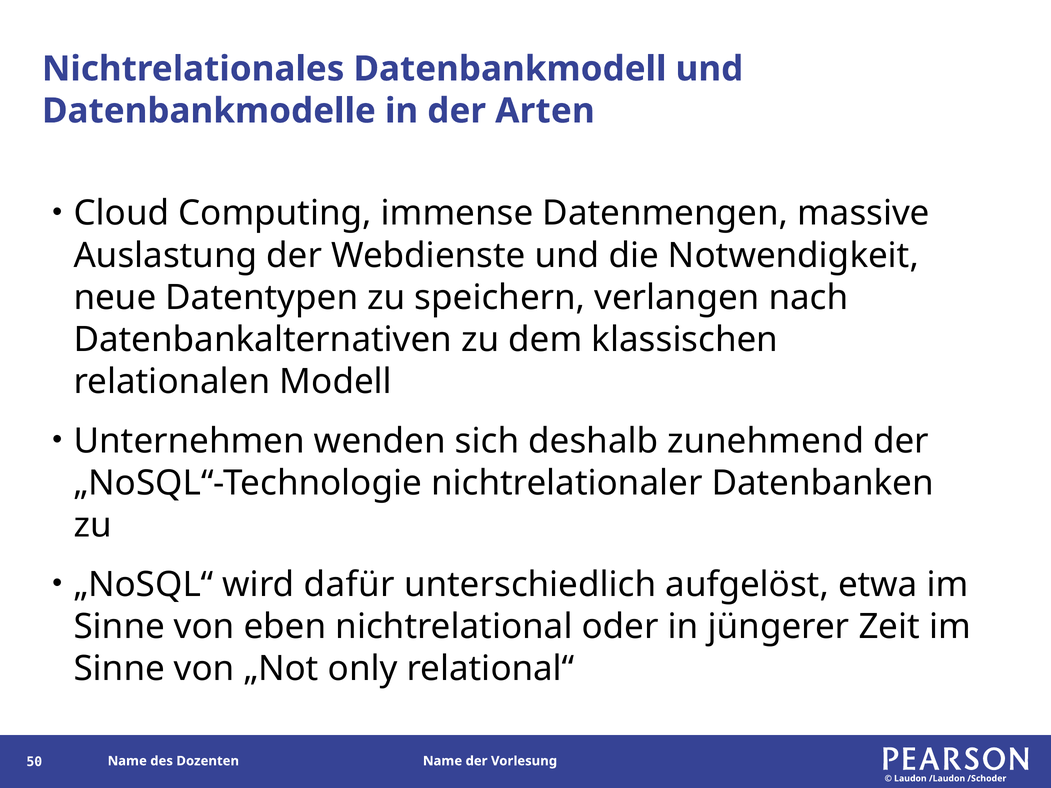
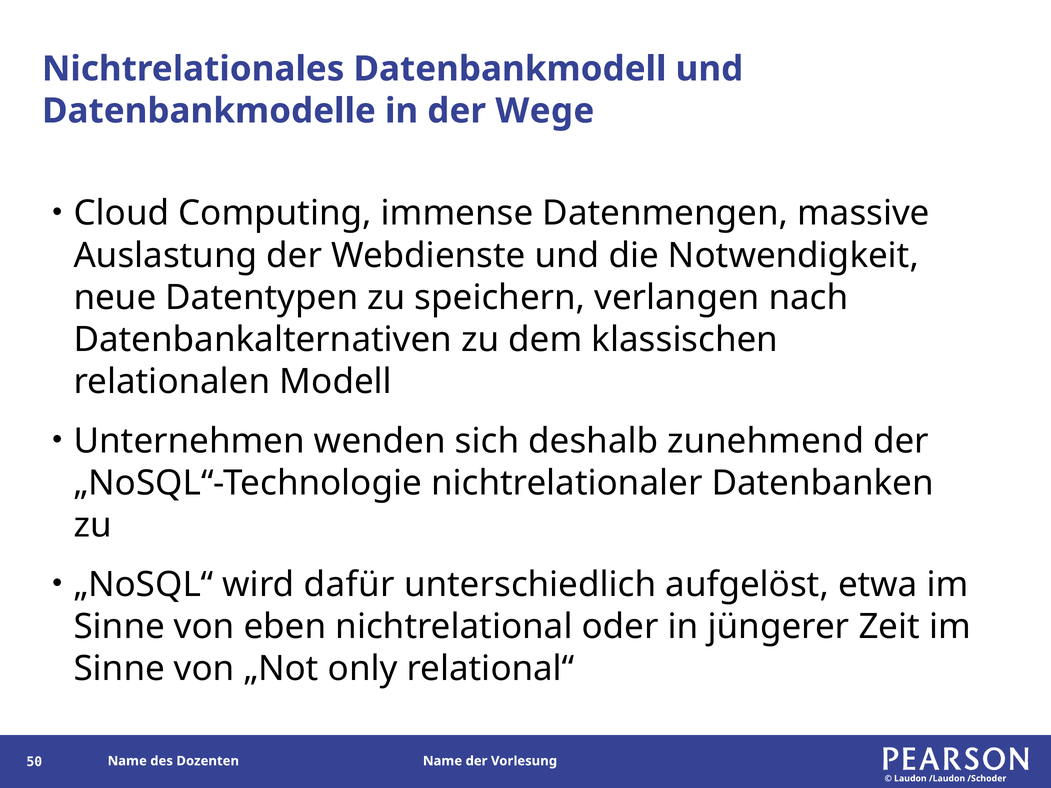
Arten: Arten -> Wege
